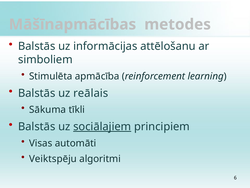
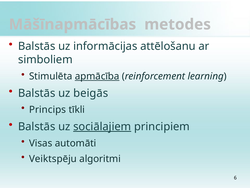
apmācība underline: none -> present
reālais: reālais -> beigās
Sākuma: Sākuma -> Princips
